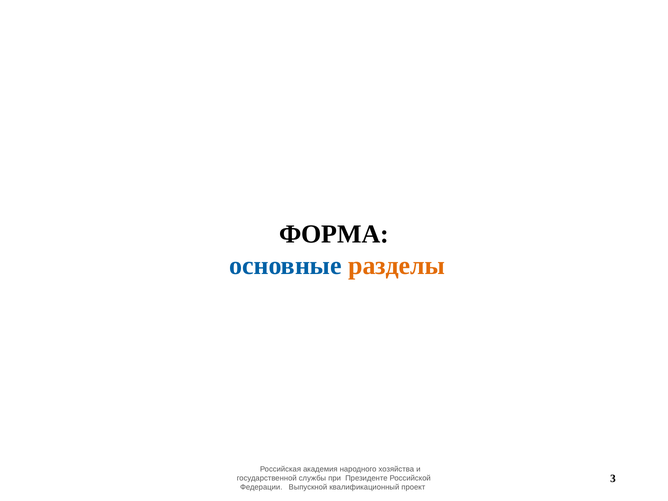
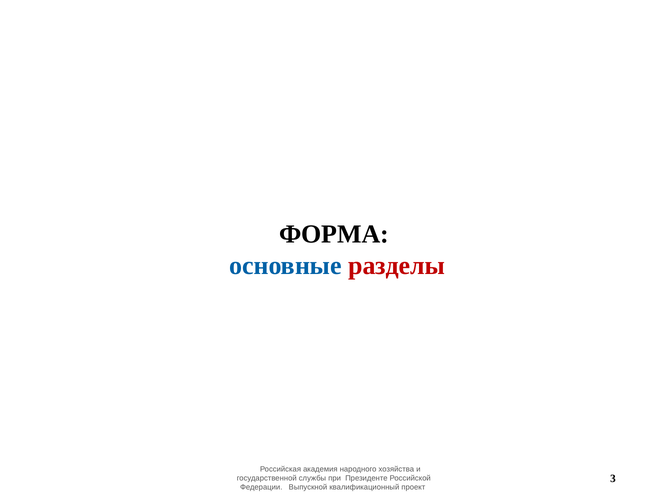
разделы colour: orange -> red
